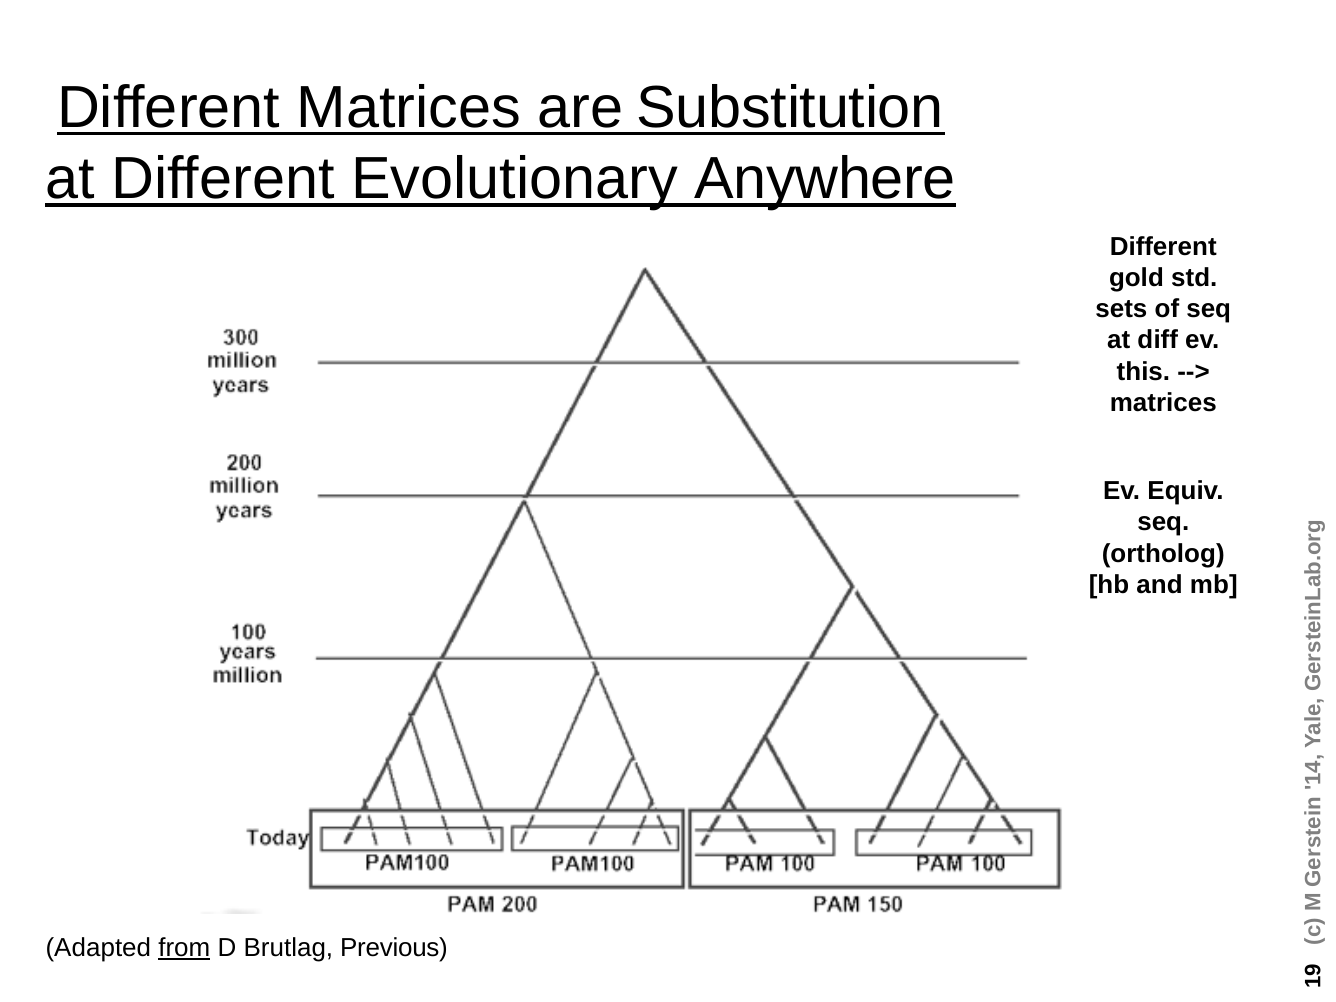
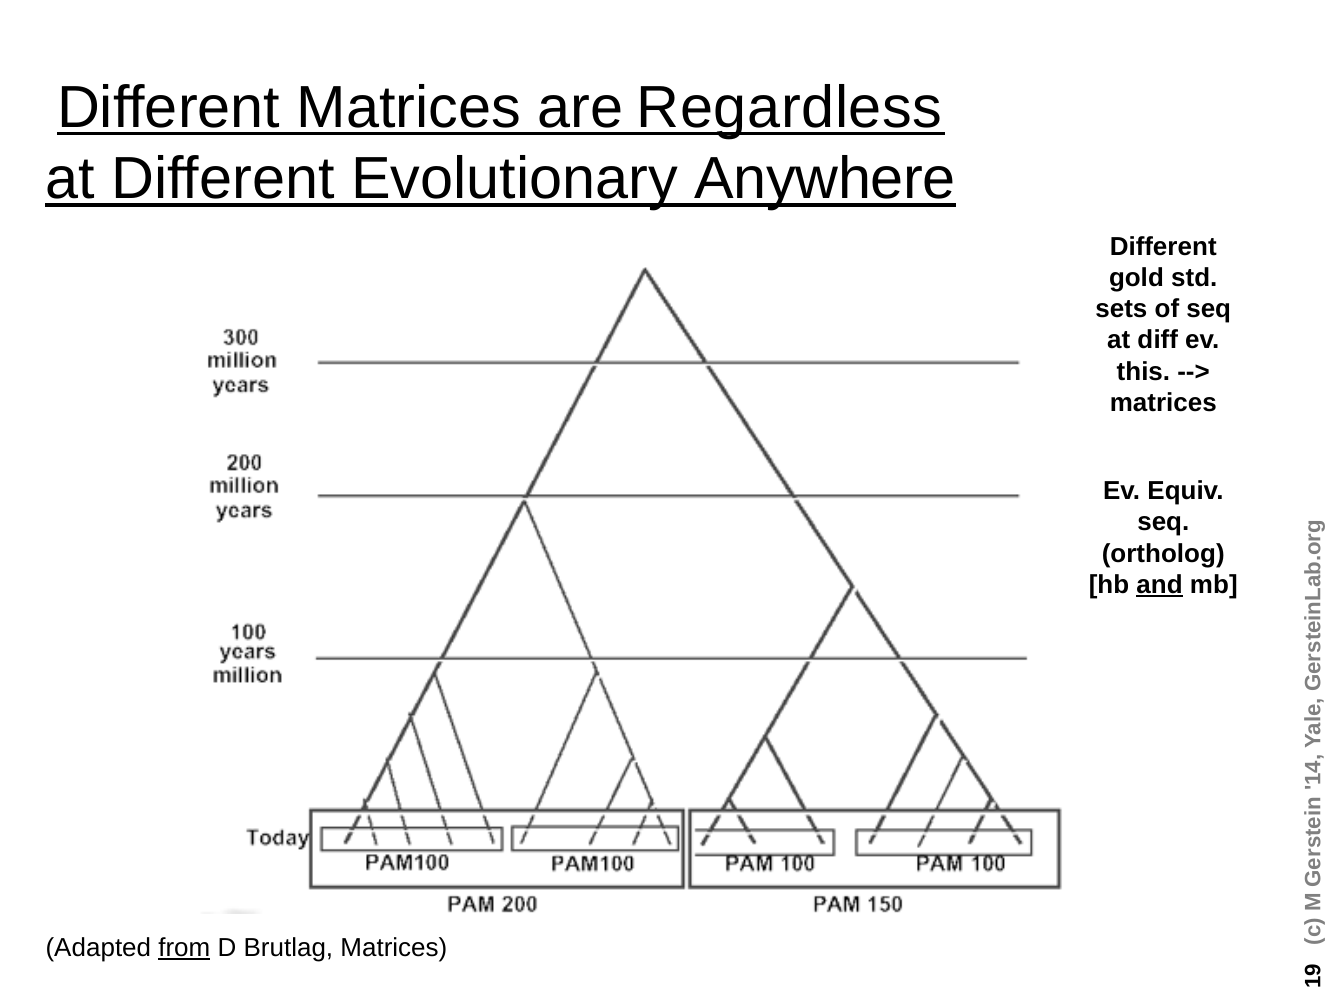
Substitution: Substitution -> Regardless
and underline: none -> present
Brutlag Previous: Previous -> Matrices
